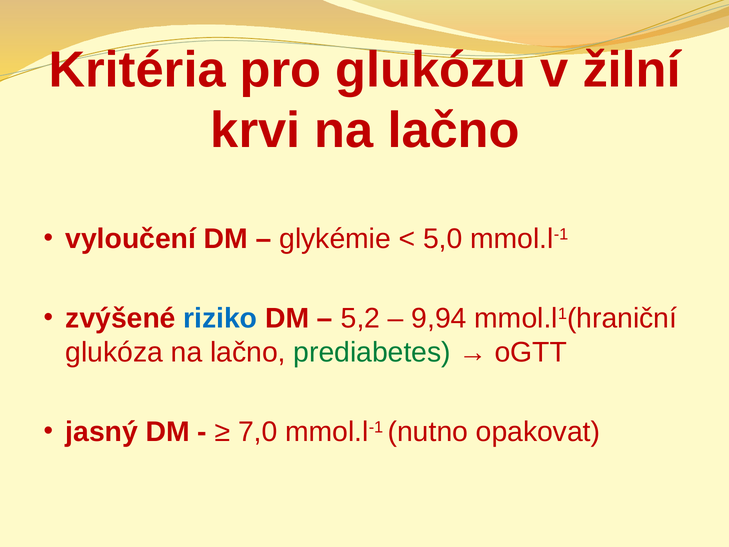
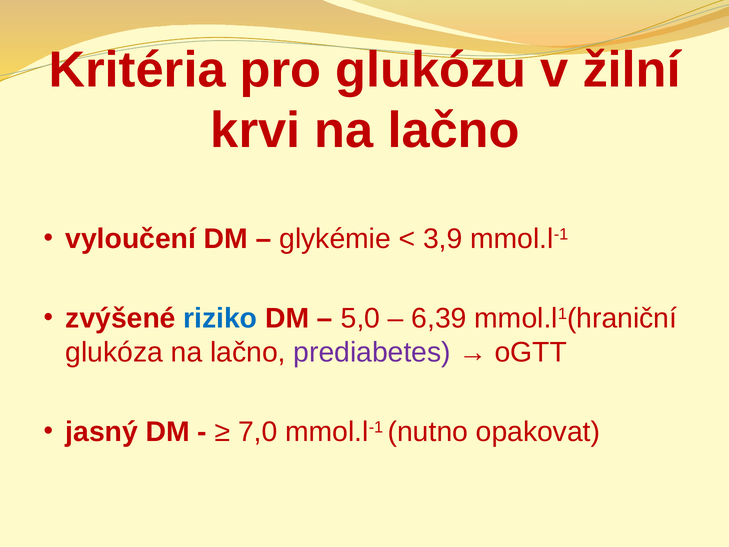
5,0: 5,0 -> 3,9
5,2: 5,2 -> 5,0
9,94: 9,94 -> 6,39
prediabetes colour: green -> purple
